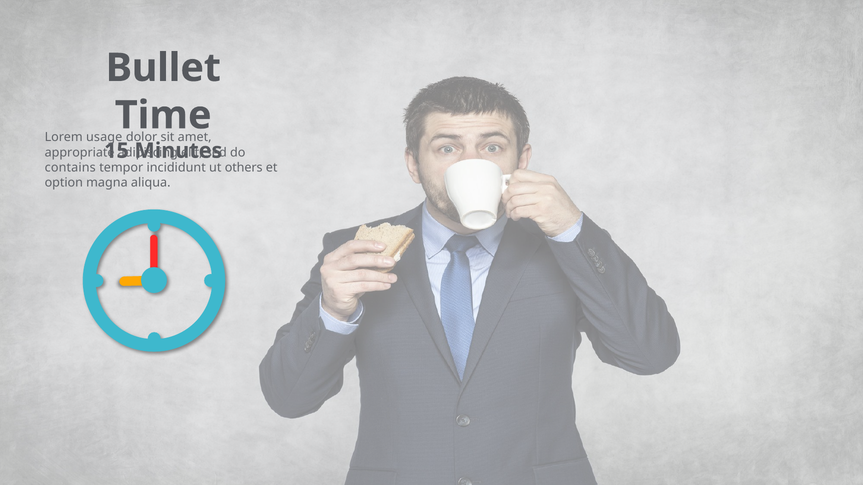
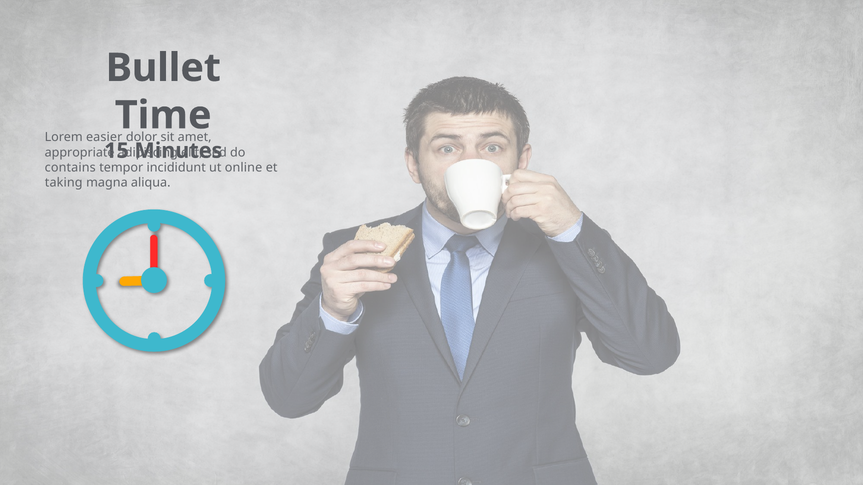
usage: usage -> easier
others: others -> online
option: option -> taking
